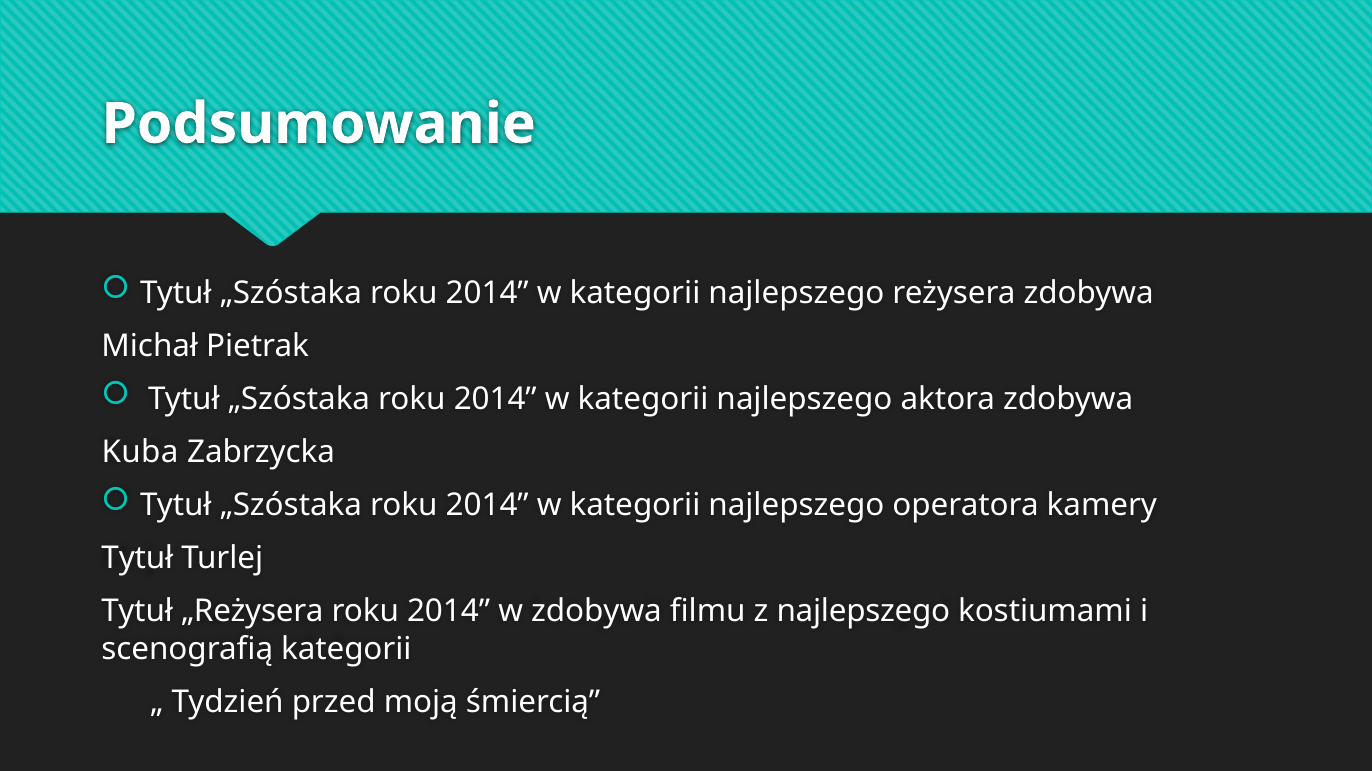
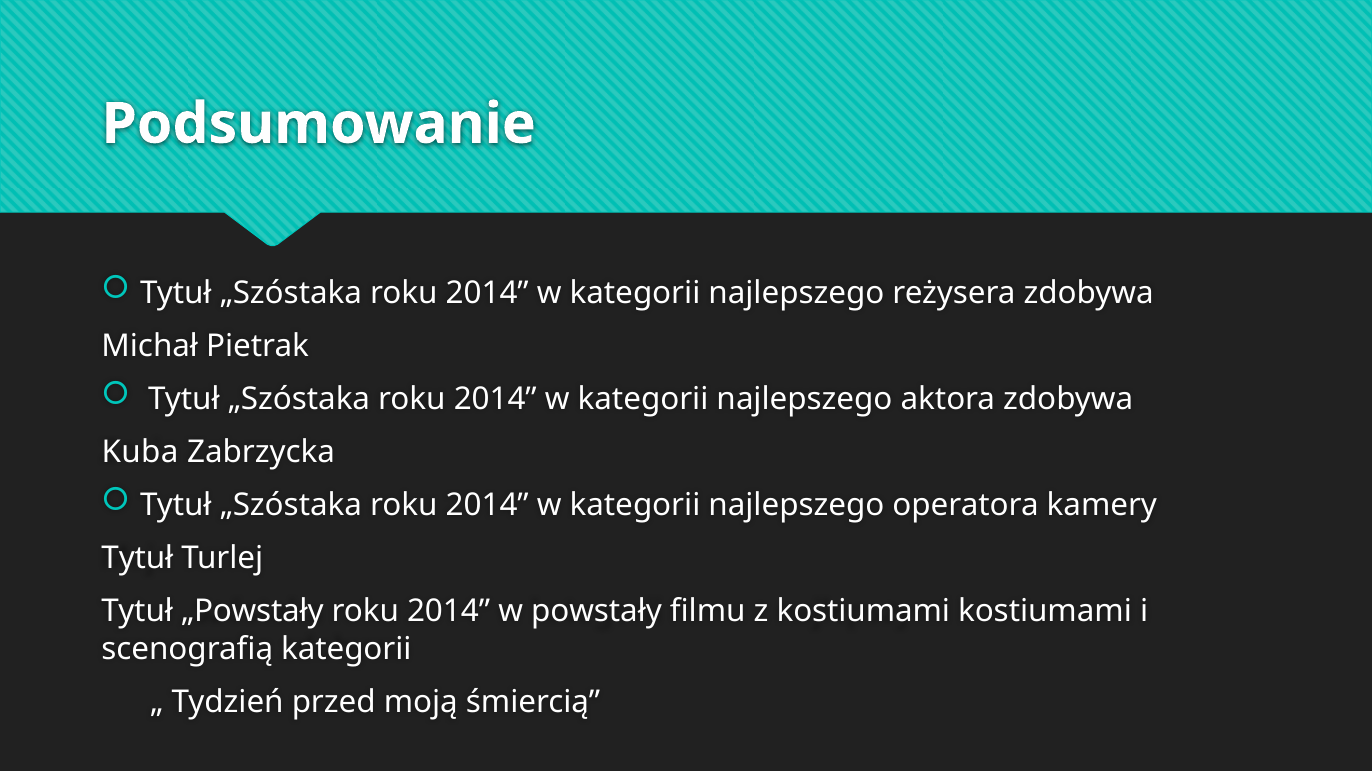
„Reżysera: „Reżysera -> „Powstały
w zdobywa: zdobywa -> powstały
z najlepszego: najlepszego -> kostiumami
